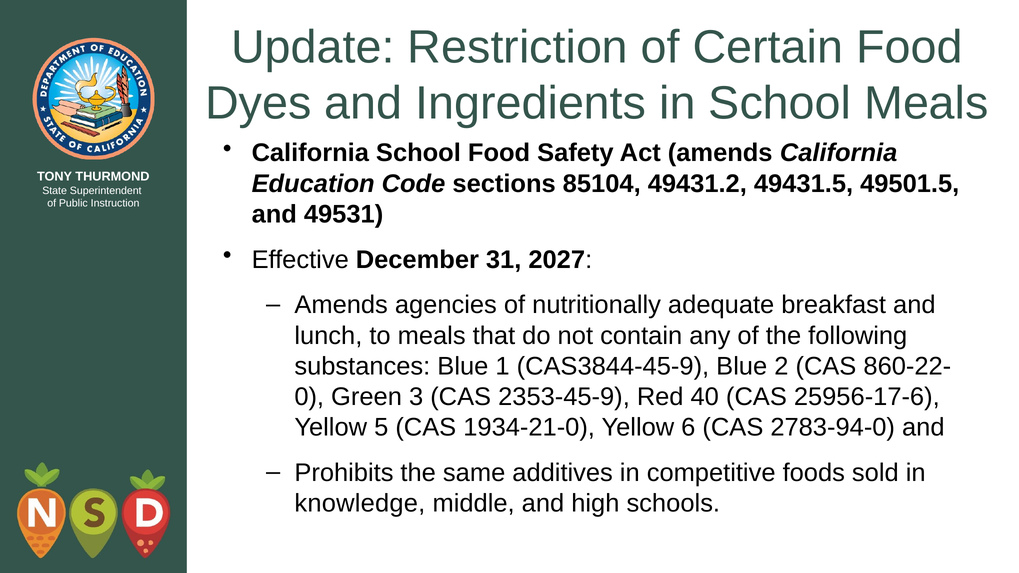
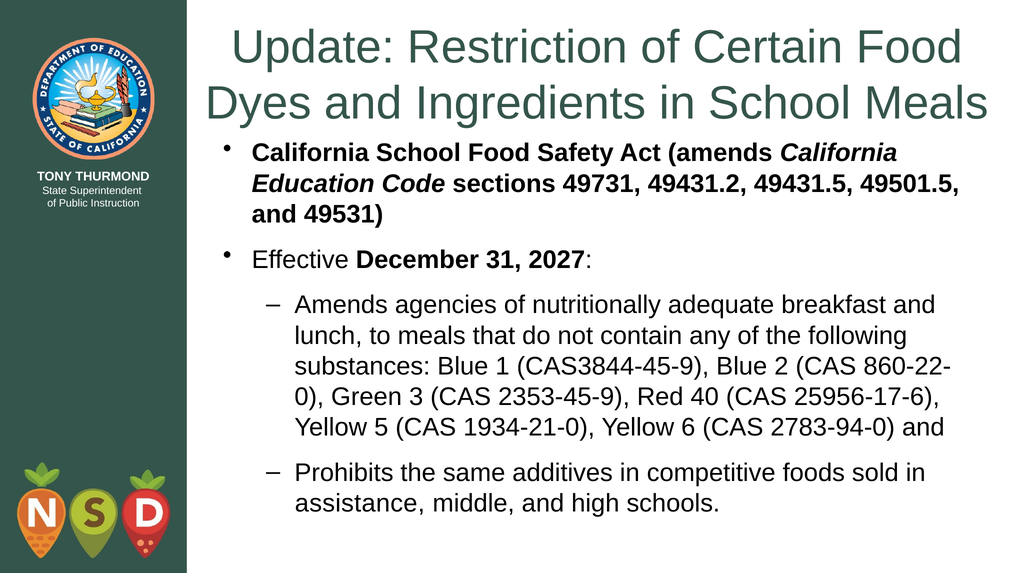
85104: 85104 -> 49731
knowledge: knowledge -> assistance
